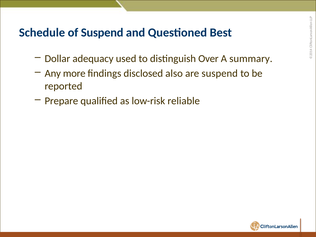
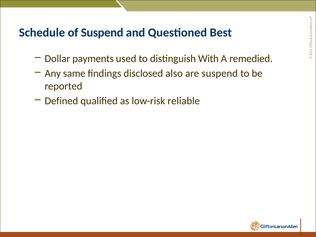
adequacy: adequacy -> payments
Over: Over -> With
summary: summary -> remedied
more: more -> same
Prepare: Prepare -> Defined
